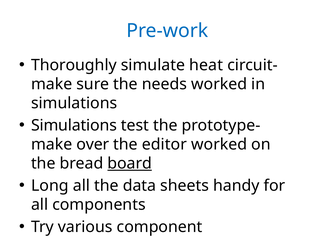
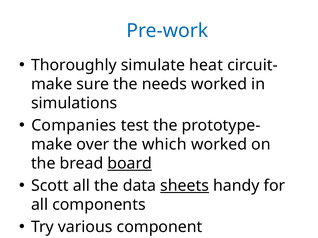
Simulations at (74, 126): Simulations -> Companies
editor: editor -> which
Long: Long -> Scott
sheets underline: none -> present
